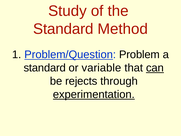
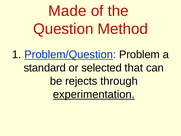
Study: Study -> Made
Standard at (63, 29): Standard -> Question
variable: variable -> selected
can underline: present -> none
